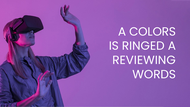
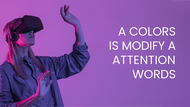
RINGED: RINGED -> MODIFY
REVIEWING: REVIEWING -> ATTENTION
